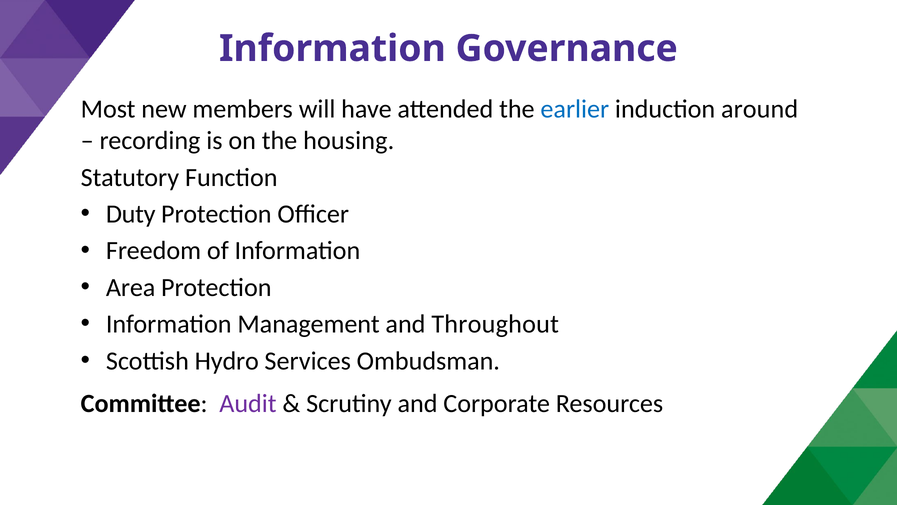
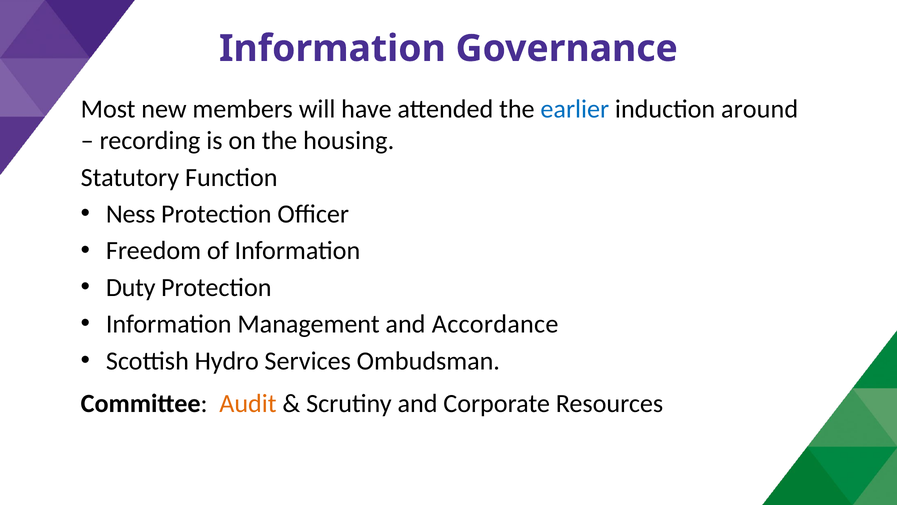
Duty: Duty -> Ness
Area: Area -> Duty
Throughout: Throughout -> Accordance
Audit colour: purple -> orange
